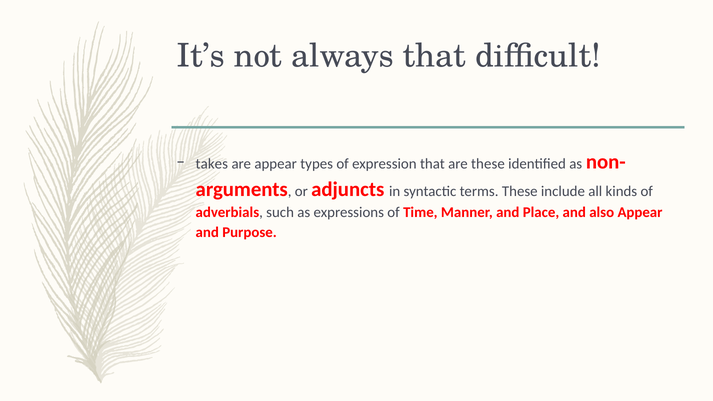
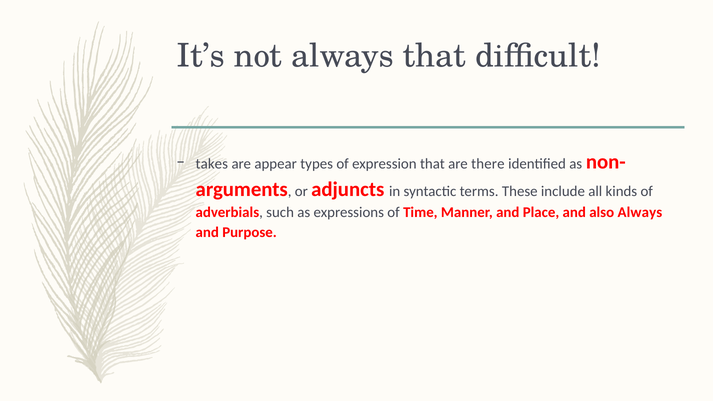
are these: these -> there
also Appear: Appear -> Always
